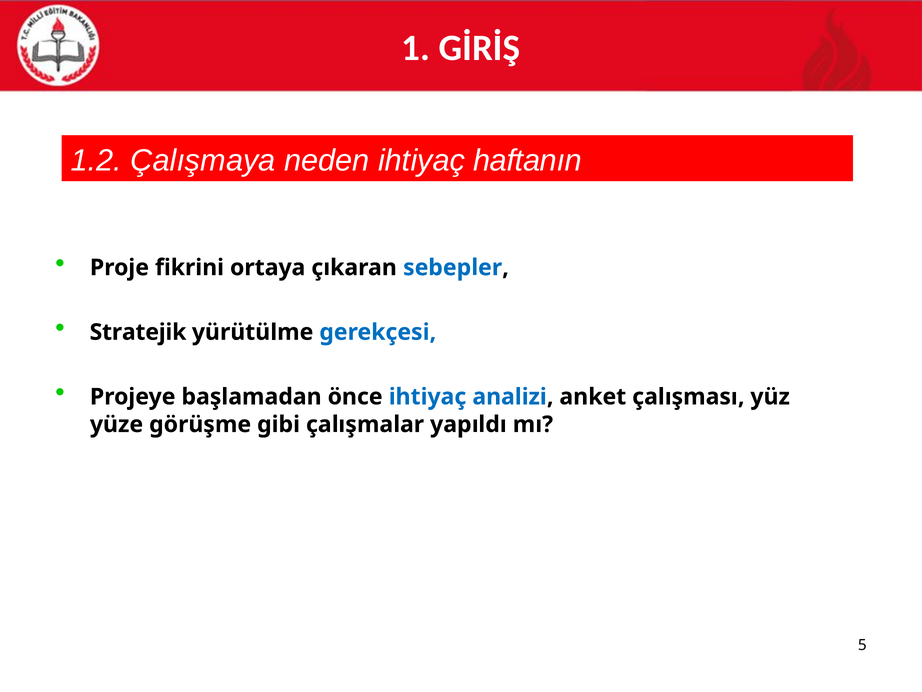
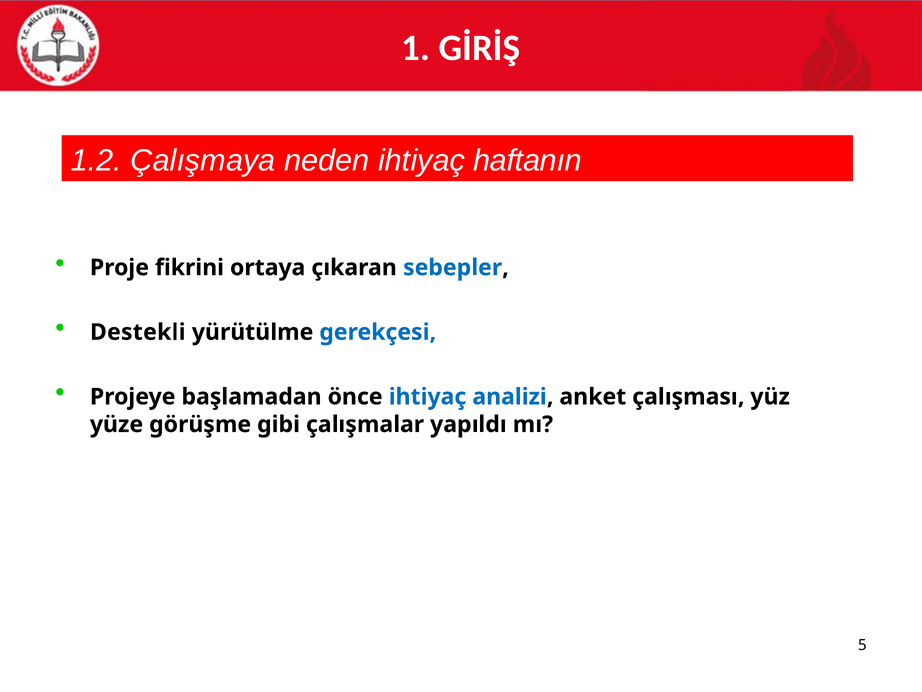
Stratejik: Stratejik -> Destekli
